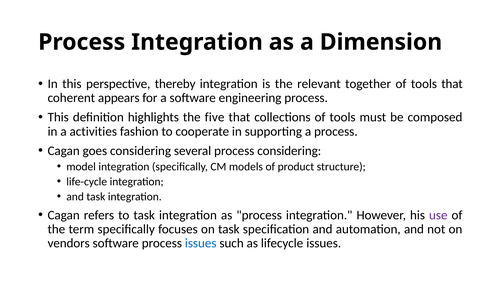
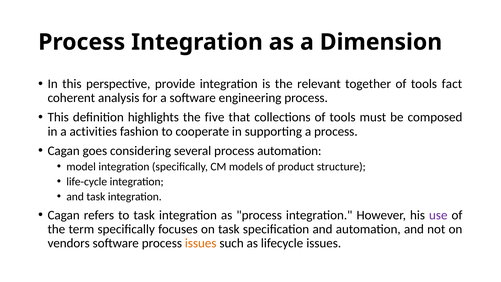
thereby: thereby -> provide
tools that: that -> fact
appears: appears -> analysis
process considering: considering -> automation
issues at (201, 243) colour: blue -> orange
